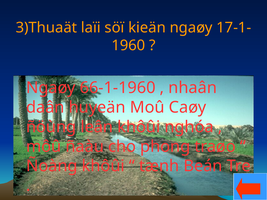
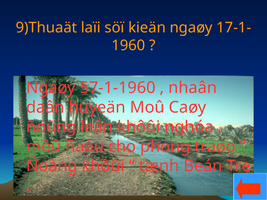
3)Thuaät: 3)Thuaät -> 9)Thuaät
66-1-1960: 66-1-1960 -> 57-1-1960
